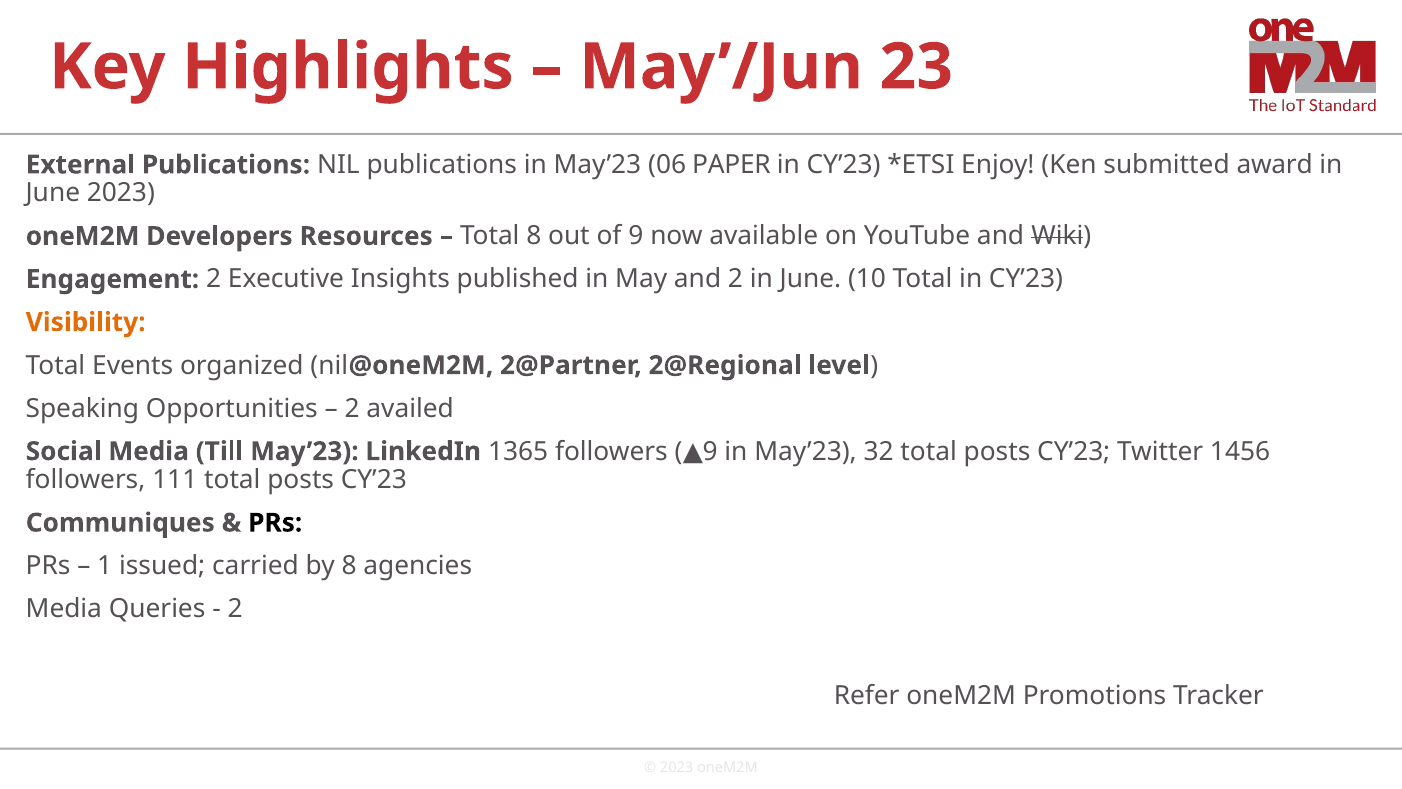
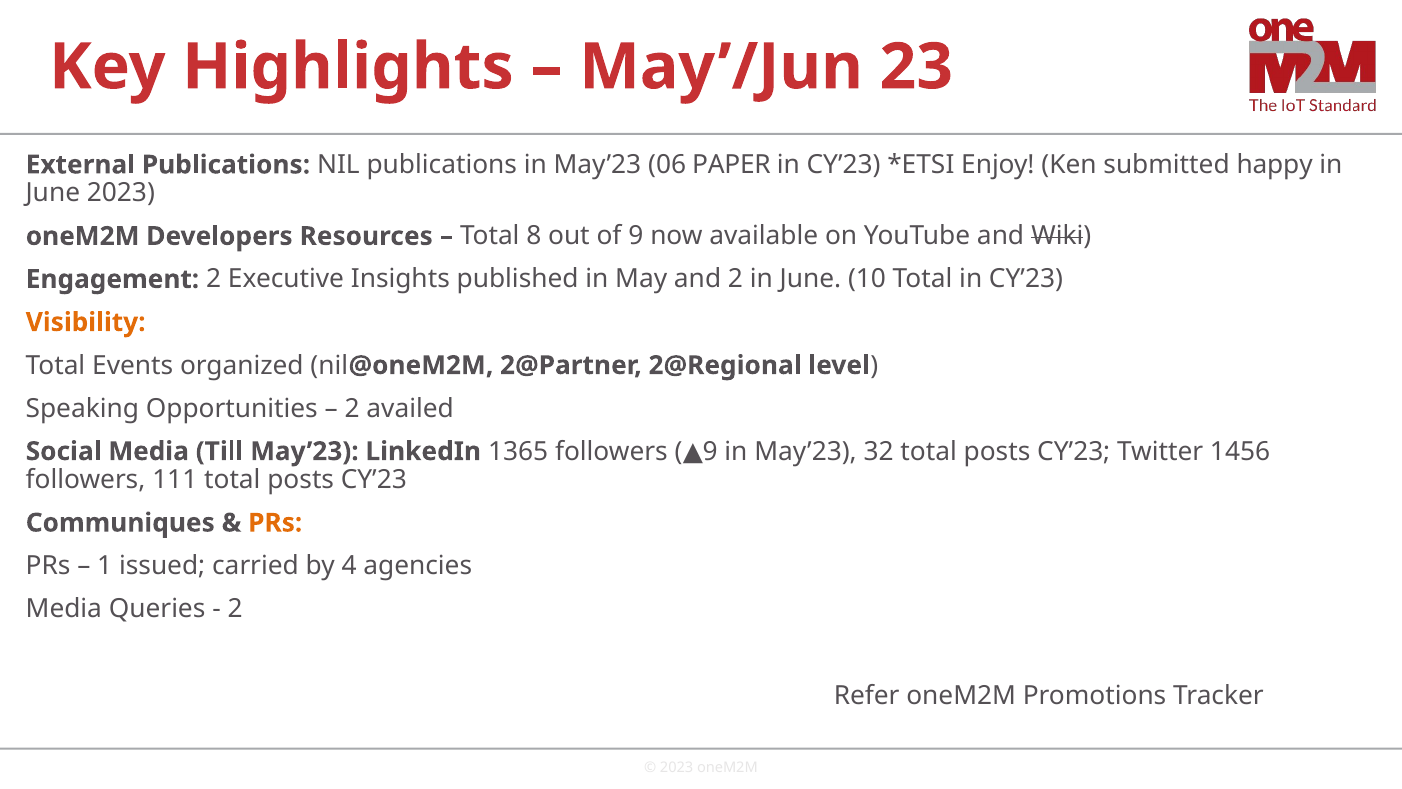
award: award -> happy
PRs at (275, 523) colour: black -> orange
by 8: 8 -> 4
